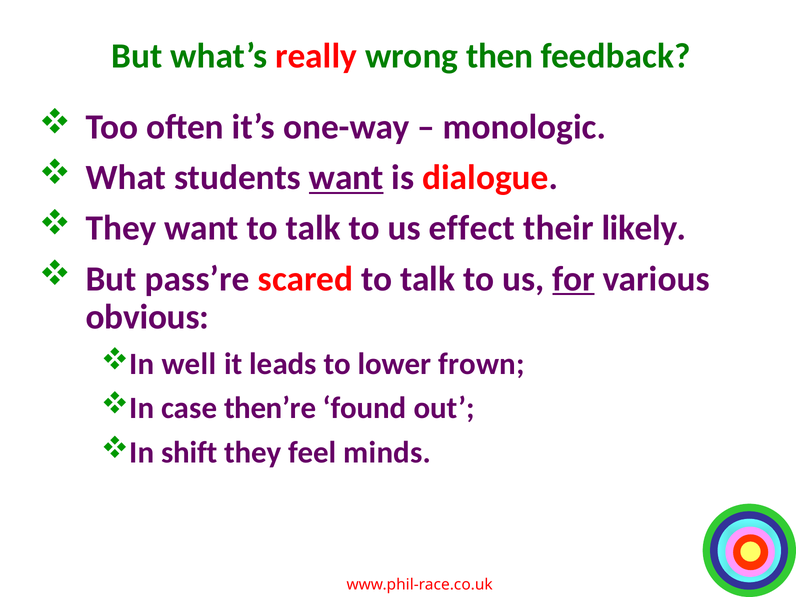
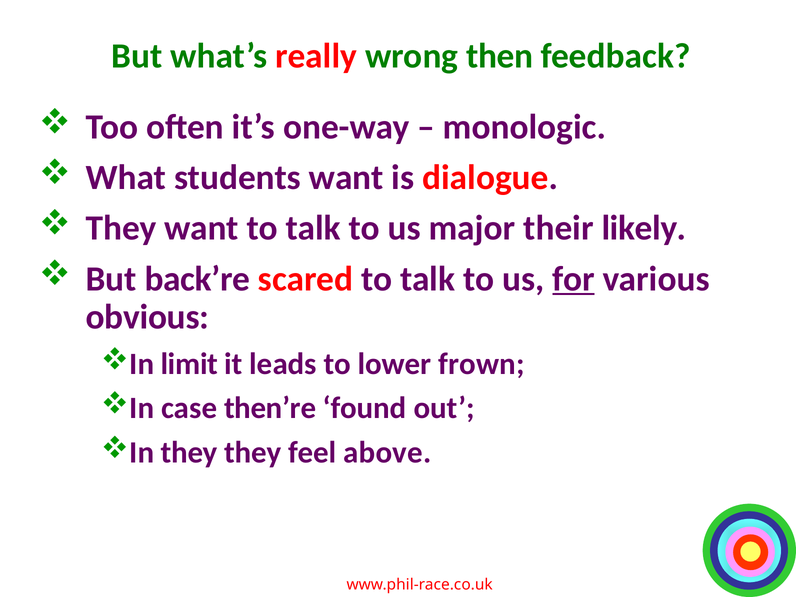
want at (346, 178) underline: present -> none
effect: effect -> major
pass’re: pass’re -> back’re
well: well -> limit
In shift: shift -> they
minds: minds -> above
